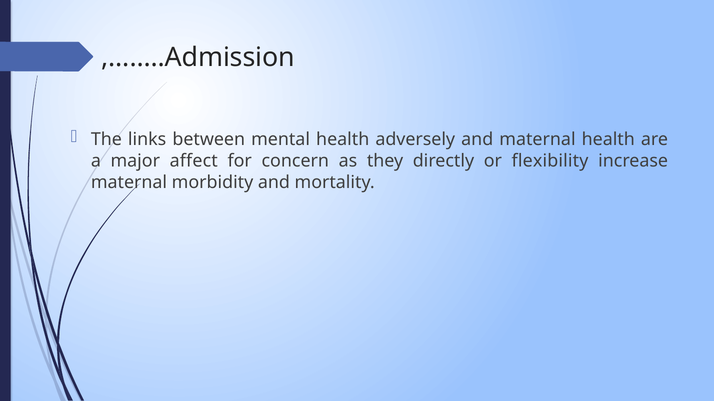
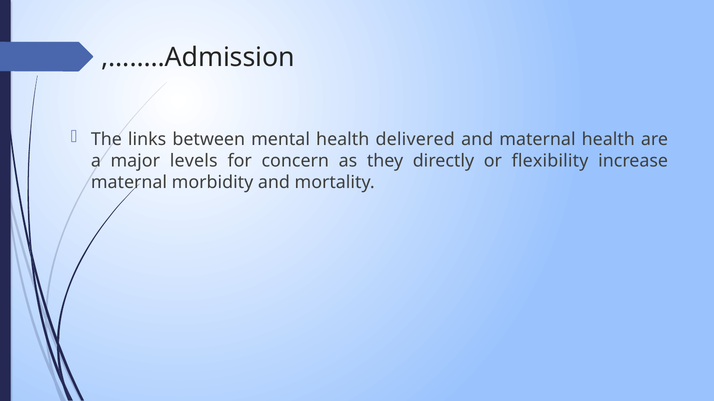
adversely: adversely -> delivered
affect: affect -> levels
